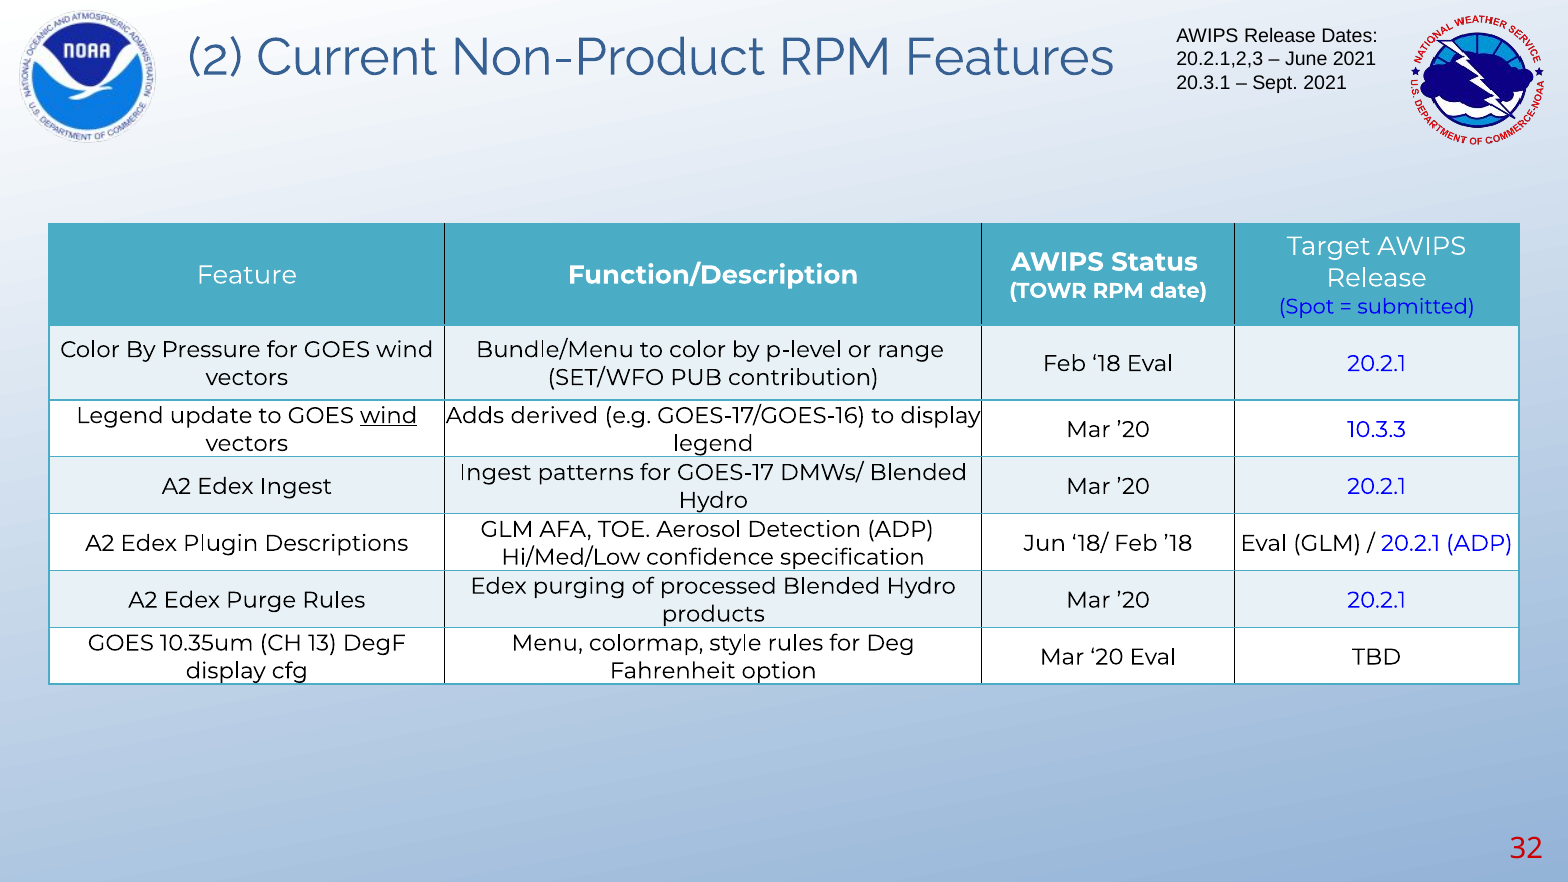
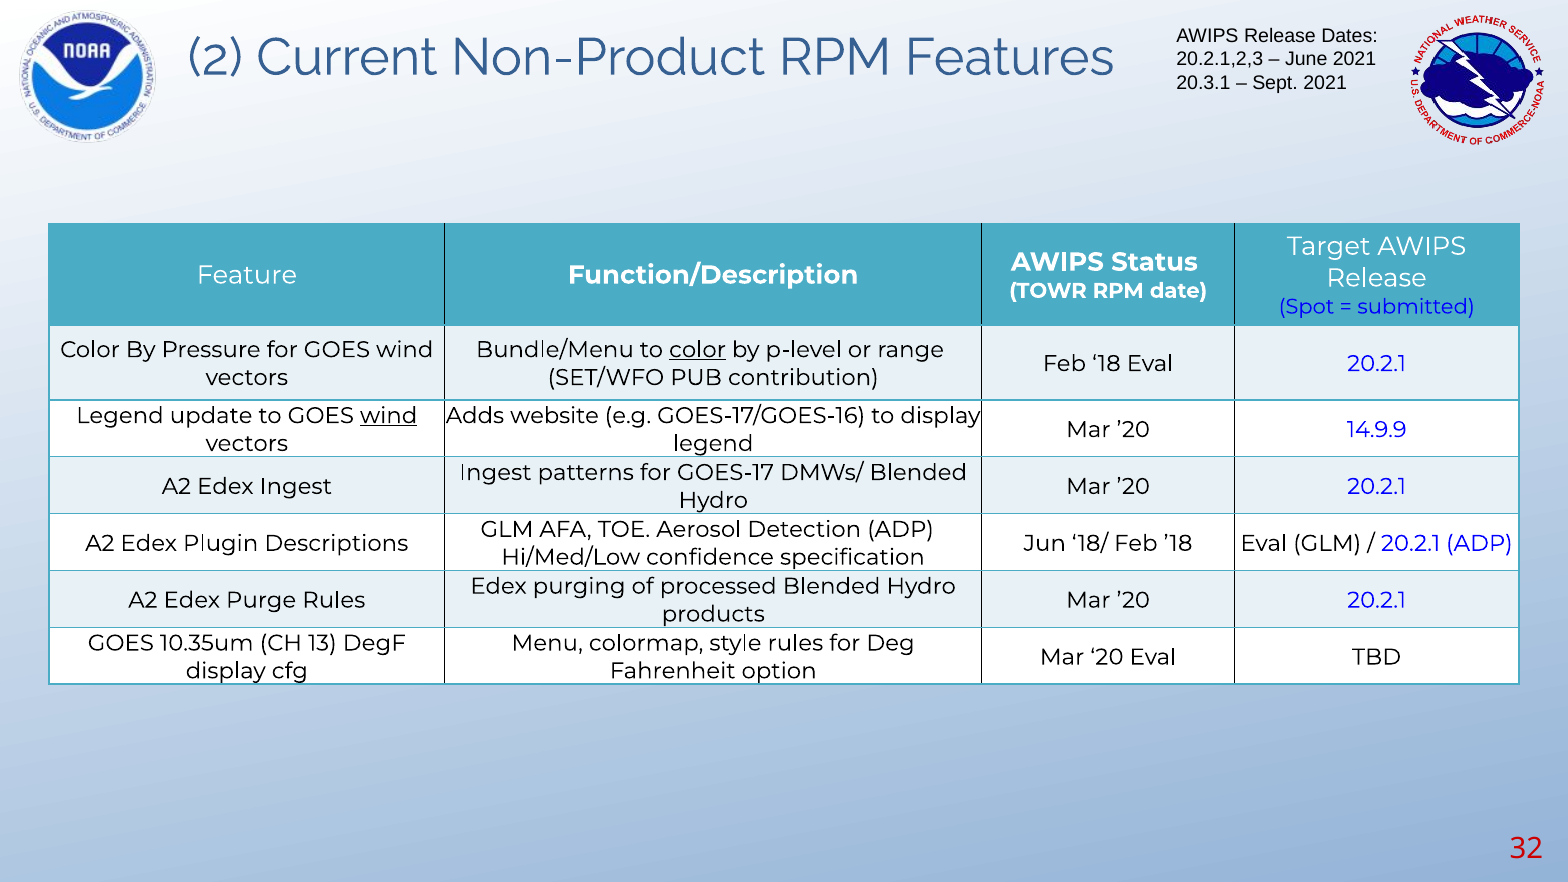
color at (697, 350) underline: none -> present
derived: derived -> website
10.3.3: 10.3.3 -> 14.9.9
